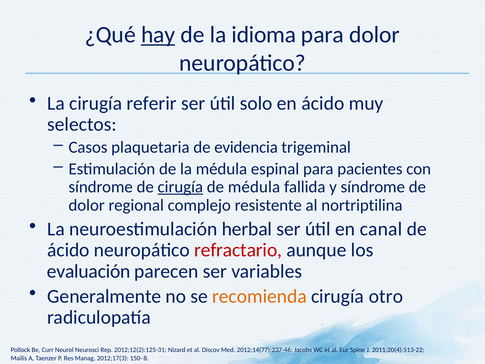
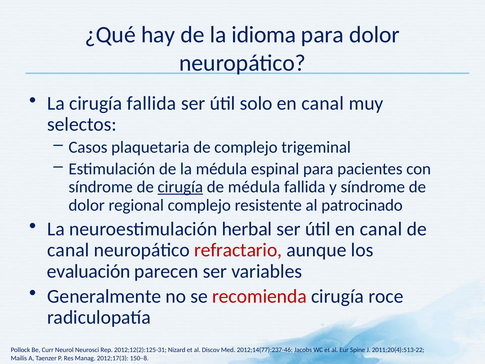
hay underline: present -> none
cirugía referir: referir -> fallida
solo en ácido: ácido -> canal
de evidencia: evidencia -> complejo
nortriptilina: nortriptilina -> patrocinado
ácido at (68, 250): ácido -> canal
recomienda colour: orange -> red
otro: otro -> roce
